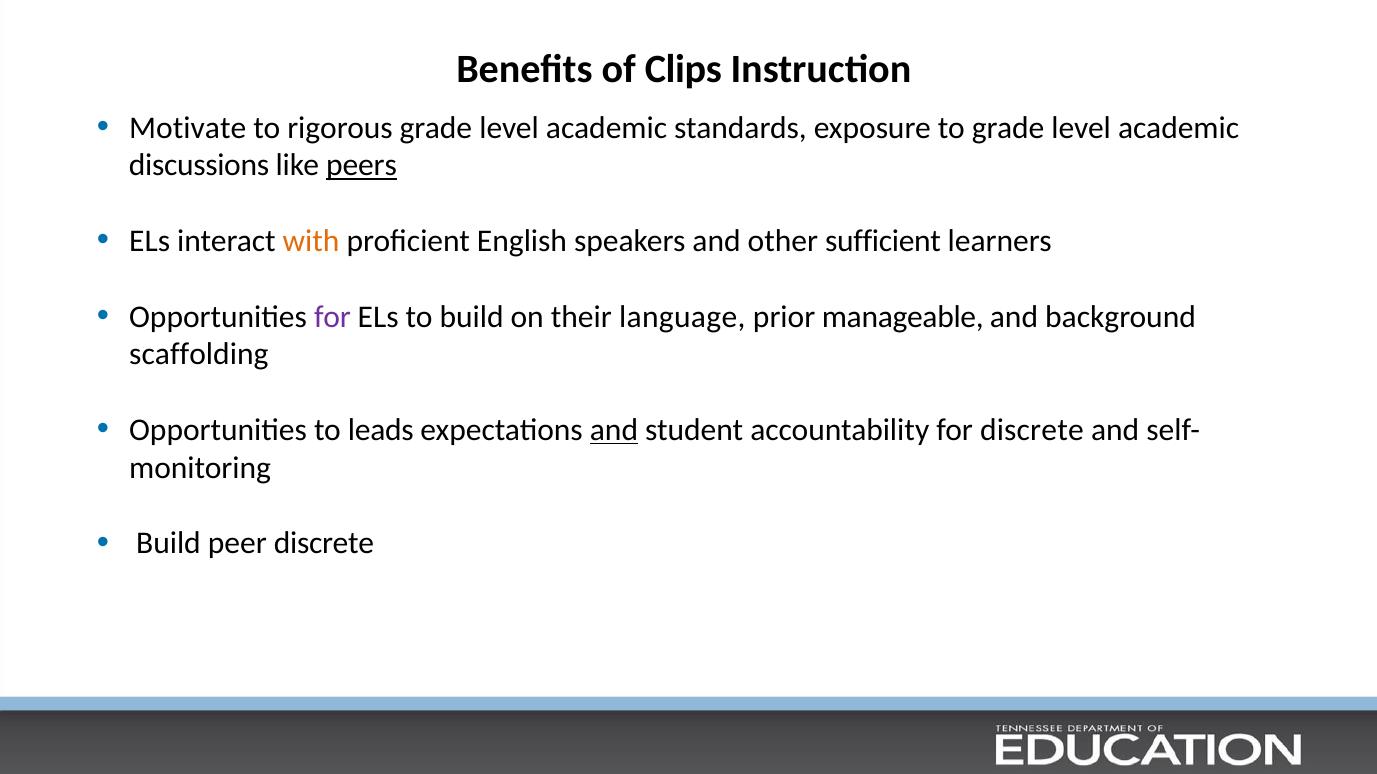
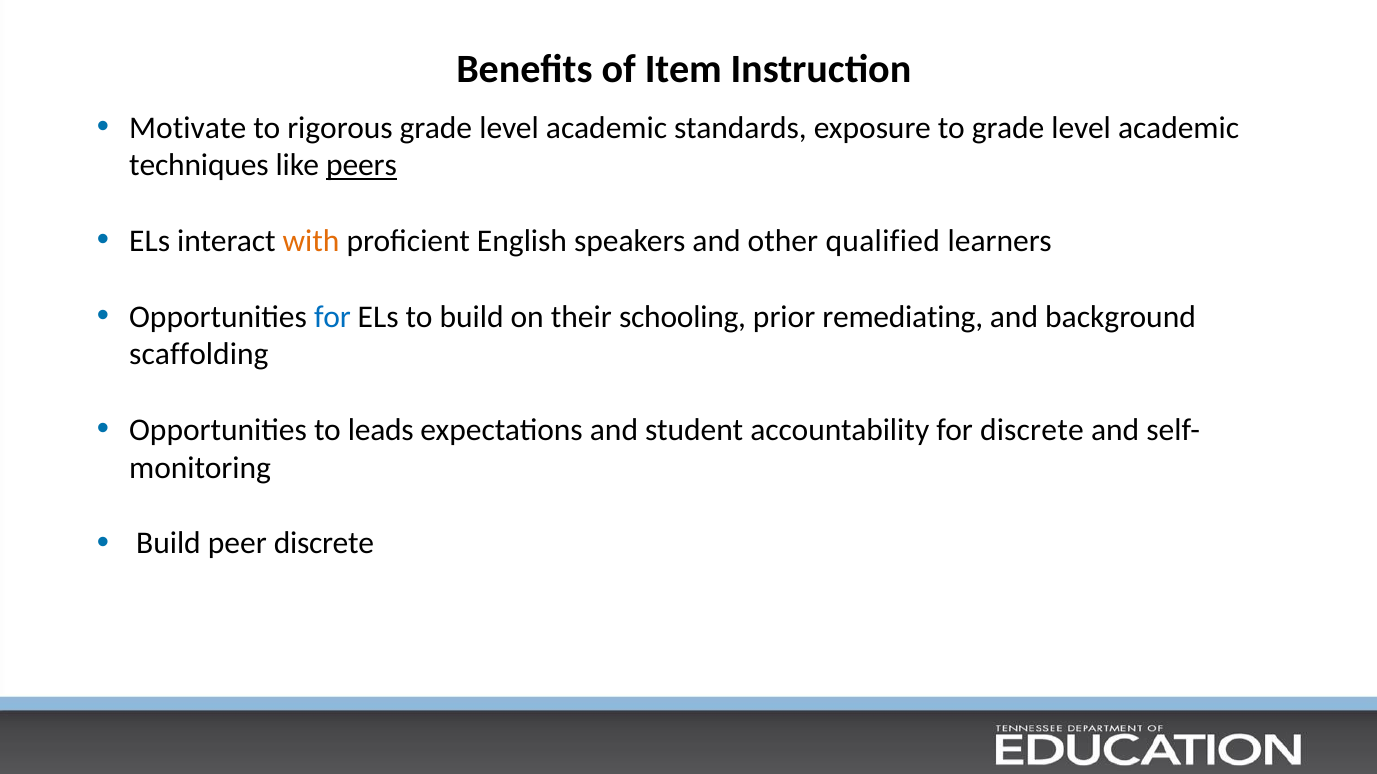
Clips: Clips -> Item
discussions: discussions -> techniques
sufficient: sufficient -> qualified
for at (332, 317) colour: purple -> blue
language: language -> schooling
manageable: manageable -> remediating
and at (614, 430) underline: present -> none
